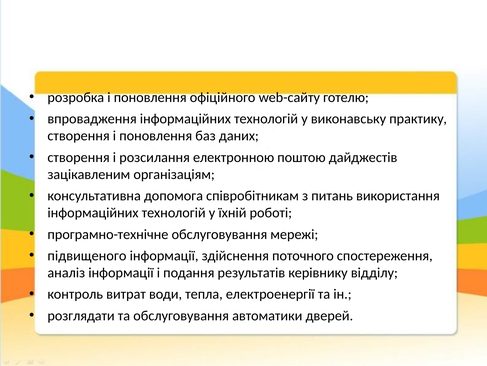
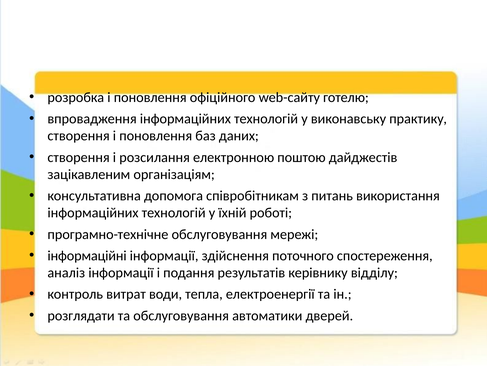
підвищеного: підвищеного -> інформаційні
